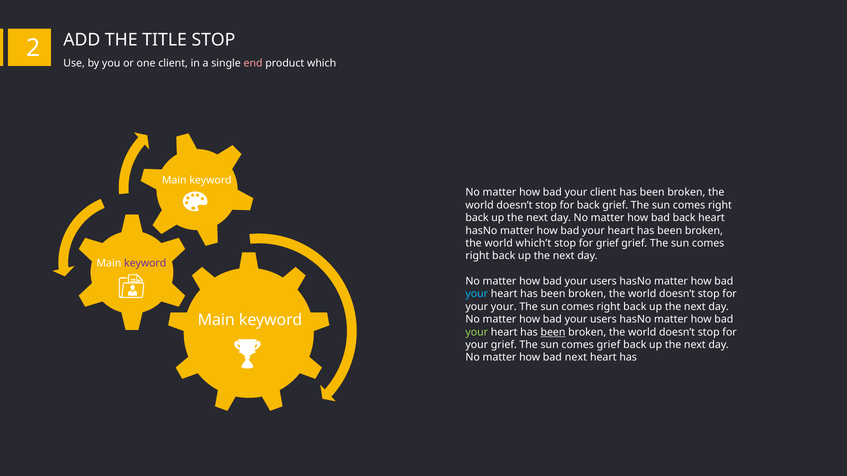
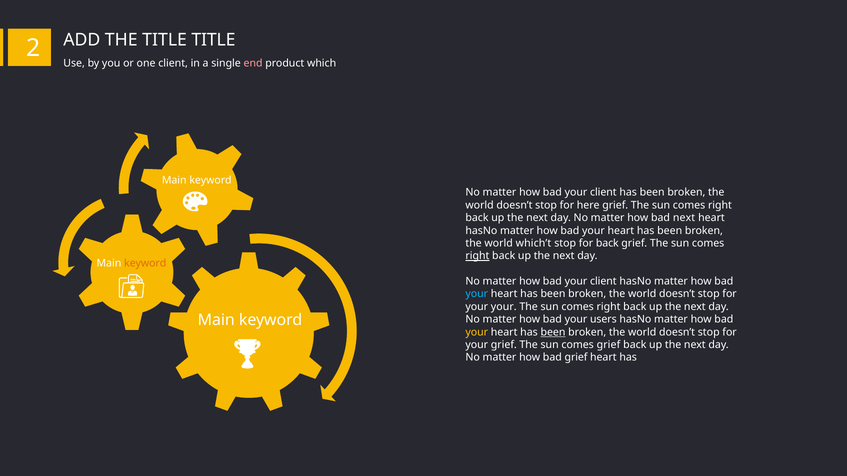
TITLE STOP: STOP -> TITLE
for back: back -> here
bad back: back -> next
for grief: grief -> back
right at (477, 256) underline: none -> present
keyword at (145, 263) colour: purple -> orange
users at (603, 282): users -> client
your at (477, 332) colour: light green -> yellow
bad next: next -> grief
